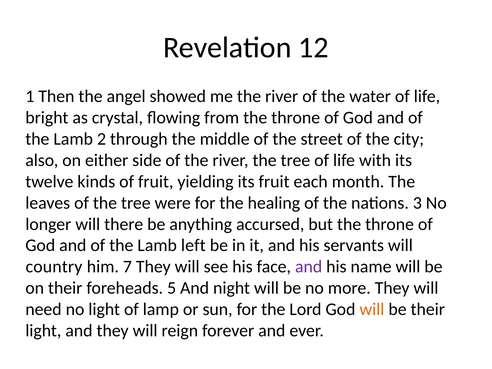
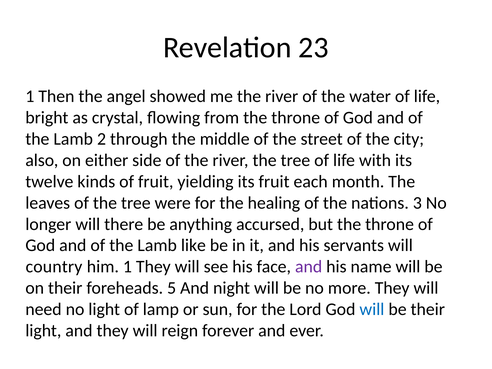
12: 12 -> 23
left: left -> like
him 7: 7 -> 1
will at (372, 309) colour: orange -> blue
